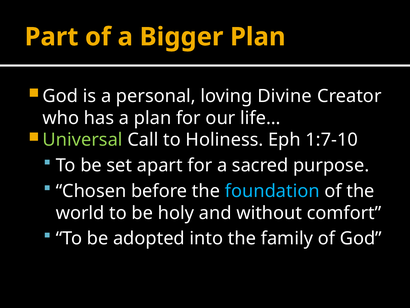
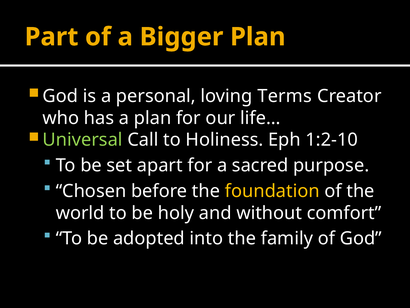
Divine: Divine -> Terms
1:7-10: 1:7-10 -> 1:2-10
foundation colour: light blue -> yellow
